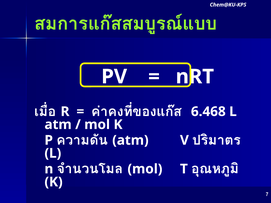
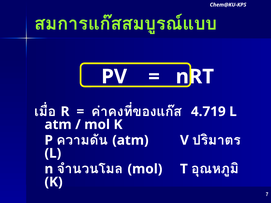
6.468: 6.468 -> 4.719
